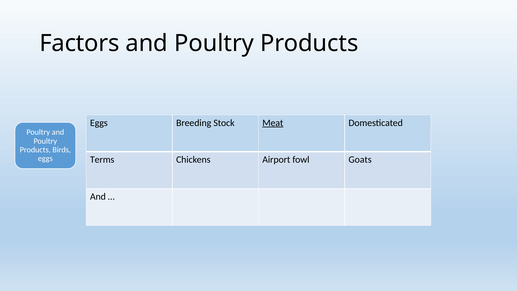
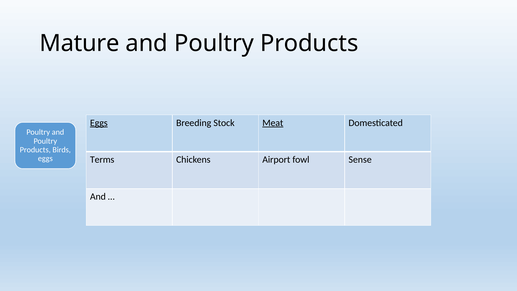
Factors: Factors -> Mature
Eggs at (99, 123) underline: none -> present
Goats: Goats -> Sense
